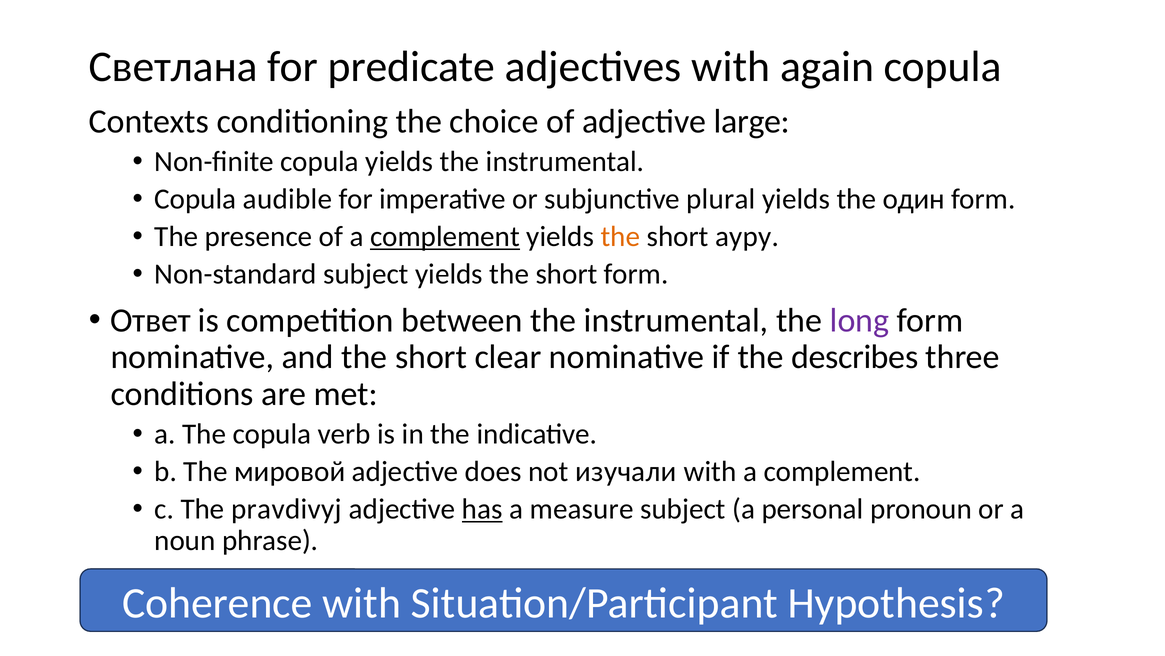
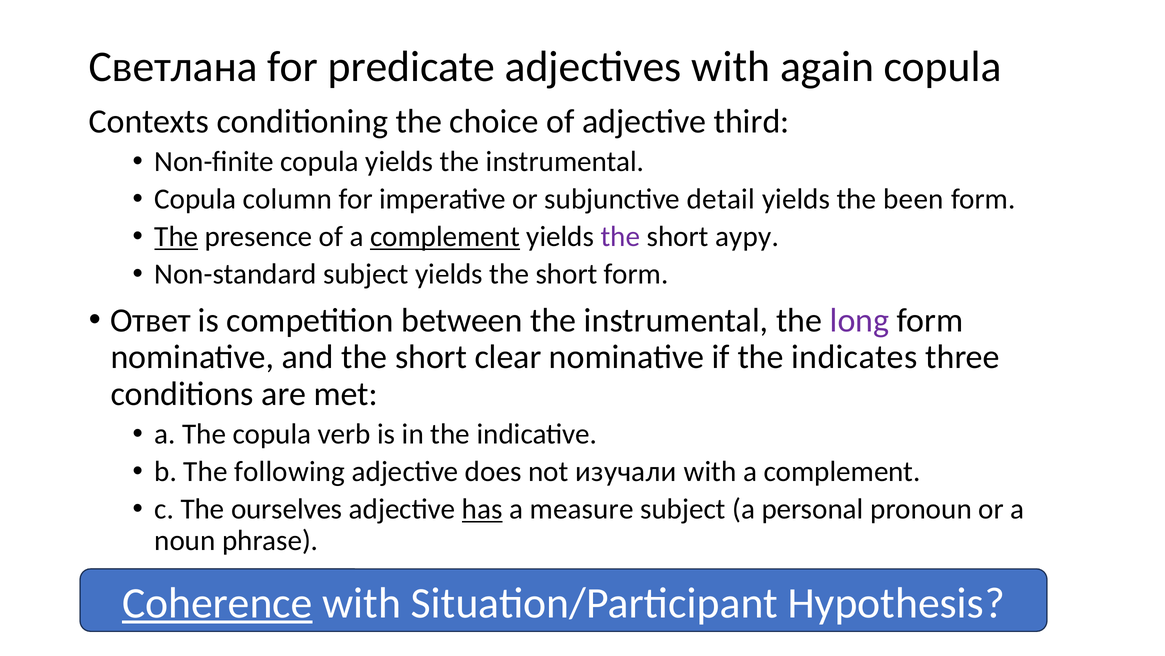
large: large -> third
audible: audible -> column
plural: plural -> detail
один: один -> been
The at (176, 237) underline: none -> present
the at (620, 237) colour: orange -> purple
describes: describes -> indicates
мировой: мировой -> following
pravdivyj: pravdivyj -> ourselves
Coherence underline: none -> present
